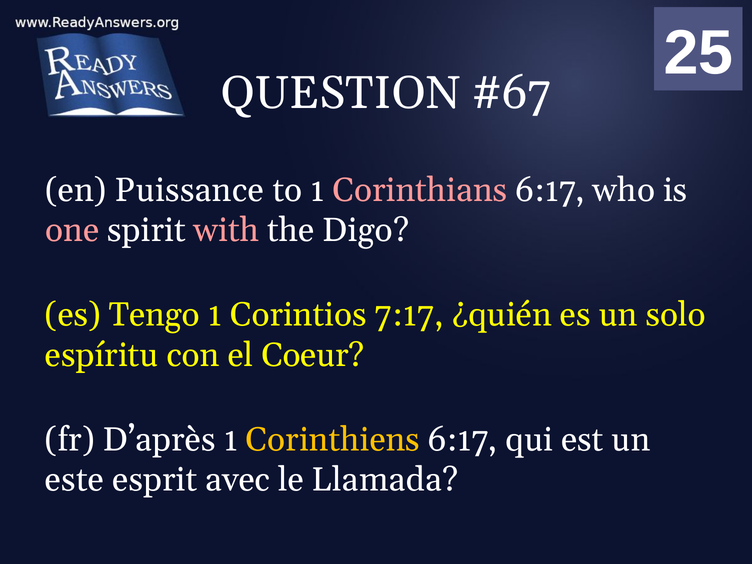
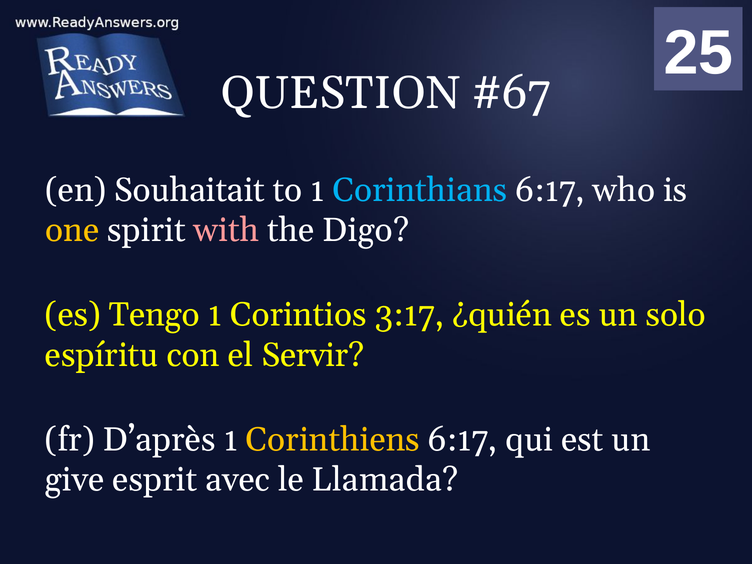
Puissance: Puissance -> Souhaitait
Corinthians colour: pink -> light blue
one colour: pink -> yellow
7:17: 7:17 -> 3:17
Coeur: Coeur -> Servir
este: este -> give
